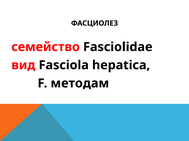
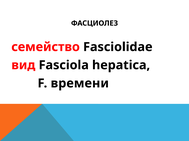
методам: методам -> времени
